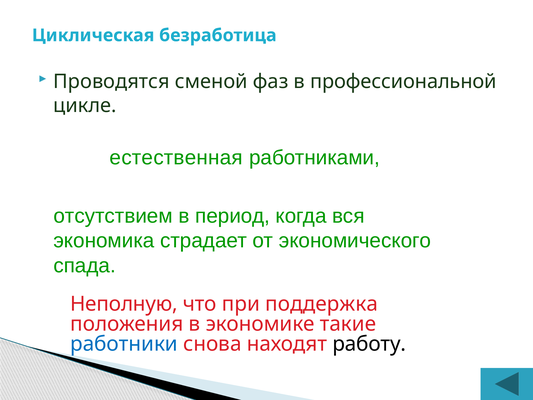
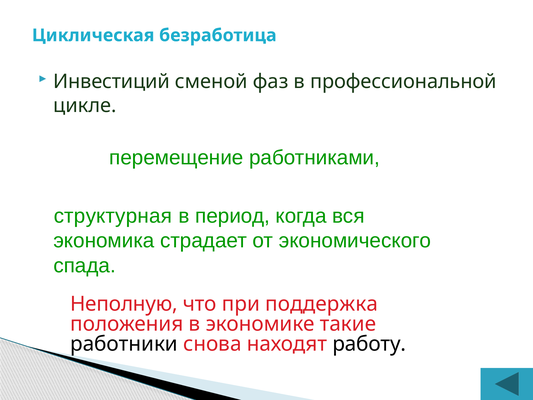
Проводятся: Проводятся -> Инвестиций
естественная: естественная -> перемещение
отсутствием: отсутствием -> структурная
работники colour: blue -> black
